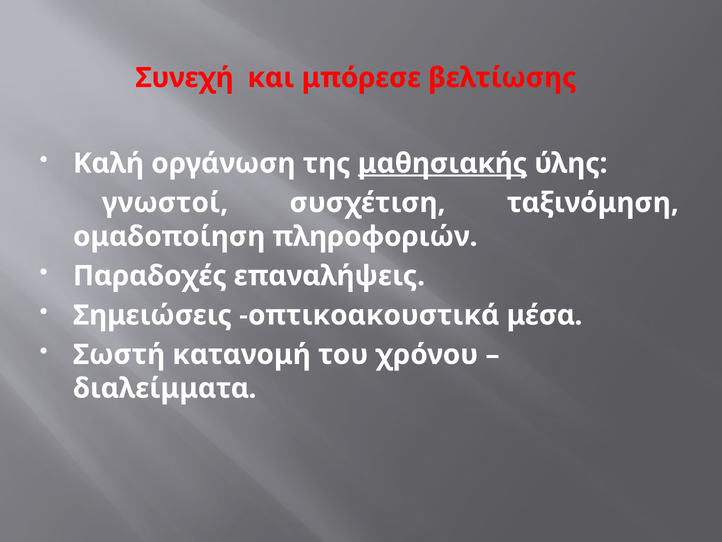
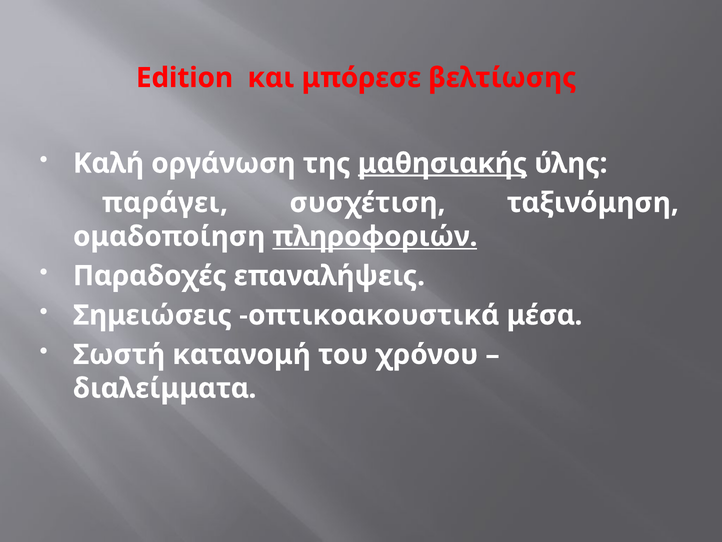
Συνεχή: Συνεχή -> Edition
γνωστοί: γνωστοί -> παράγει
πληροφοριών underline: none -> present
